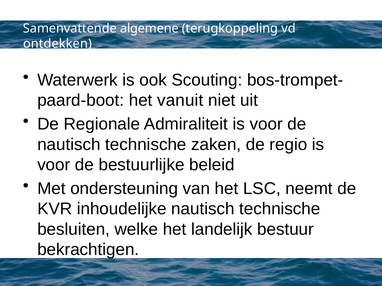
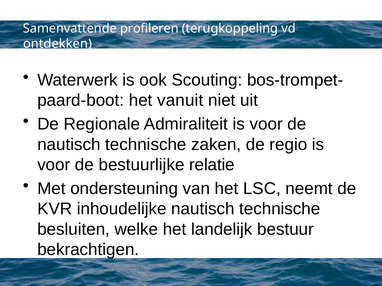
algemene: algemene -> profileren
beleid: beleid -> relatie
